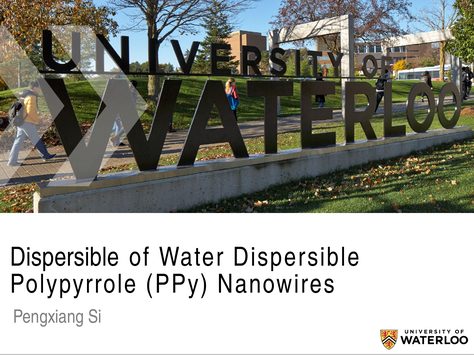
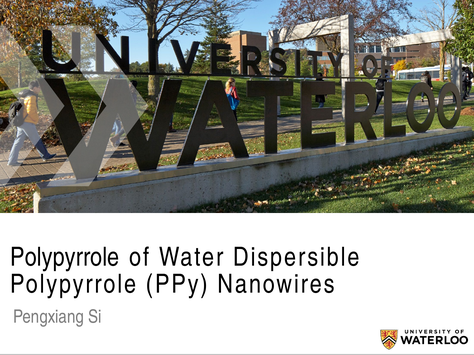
Dispersible at (65, 258): Dispersible -> Polypyrrole
